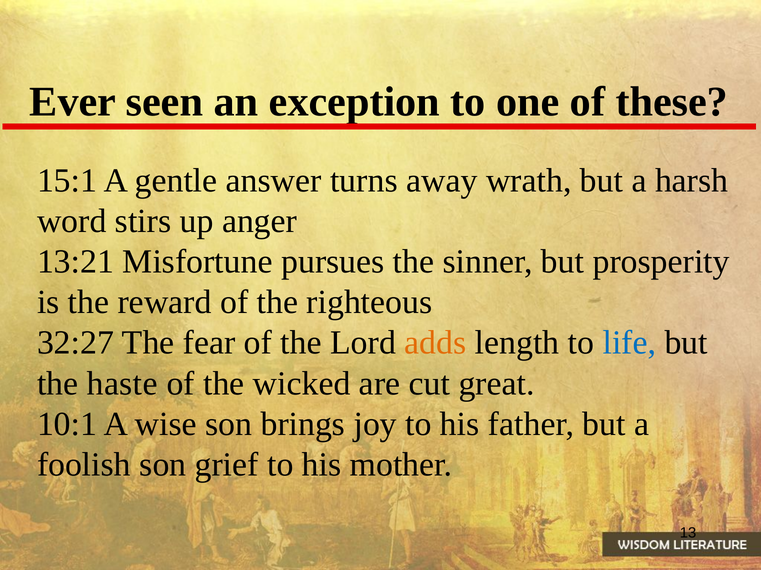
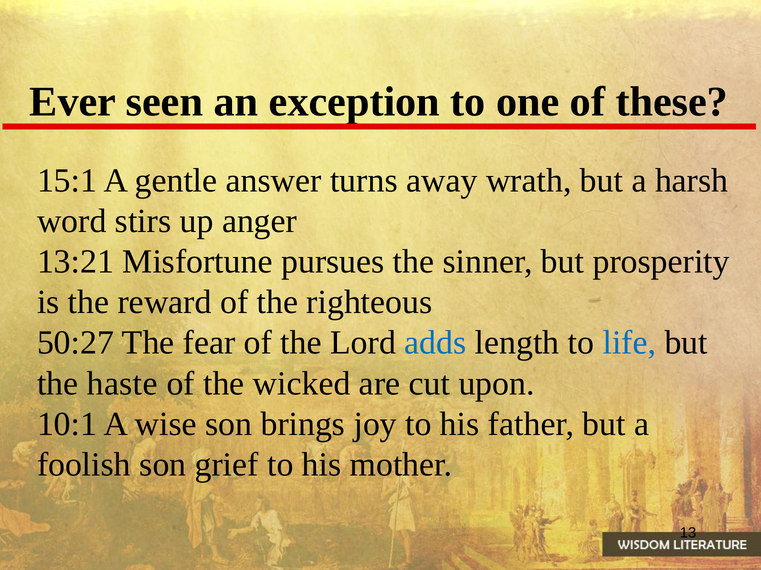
32:27: 32:27 -> 50:27
adds colour: orange -> blue
great: great -> upon
